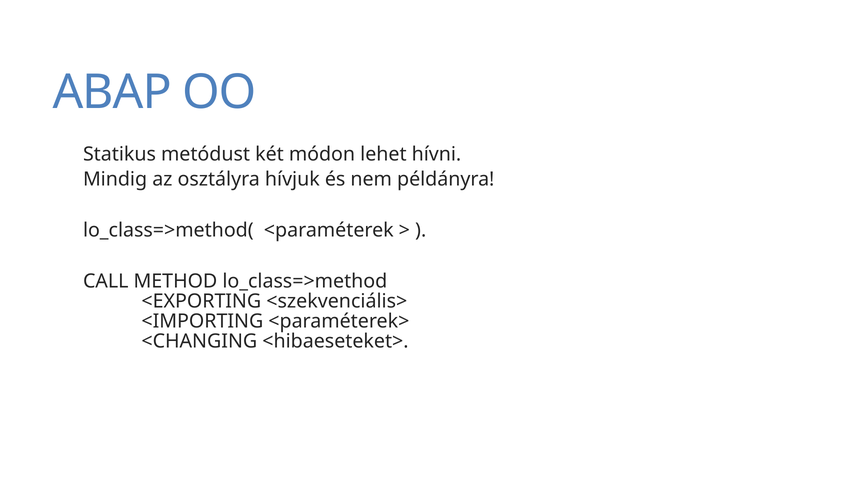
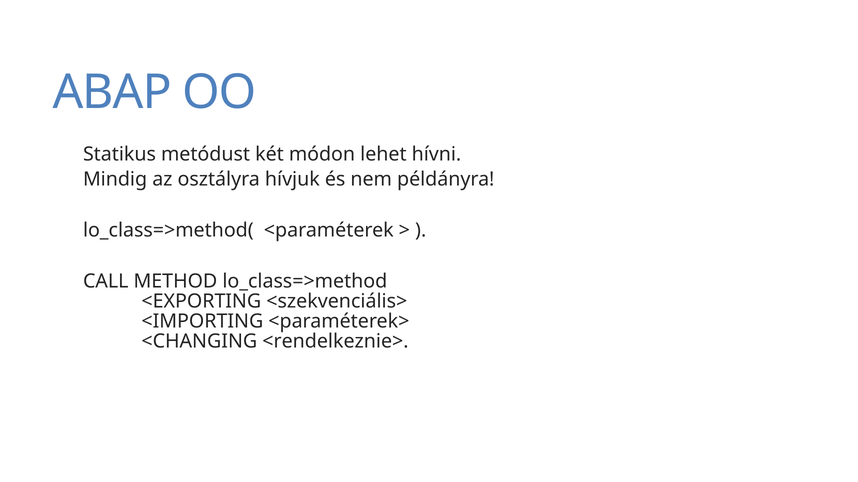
<hibaeseteket>: <hibaeseteket> -> <rendelkeznie>
